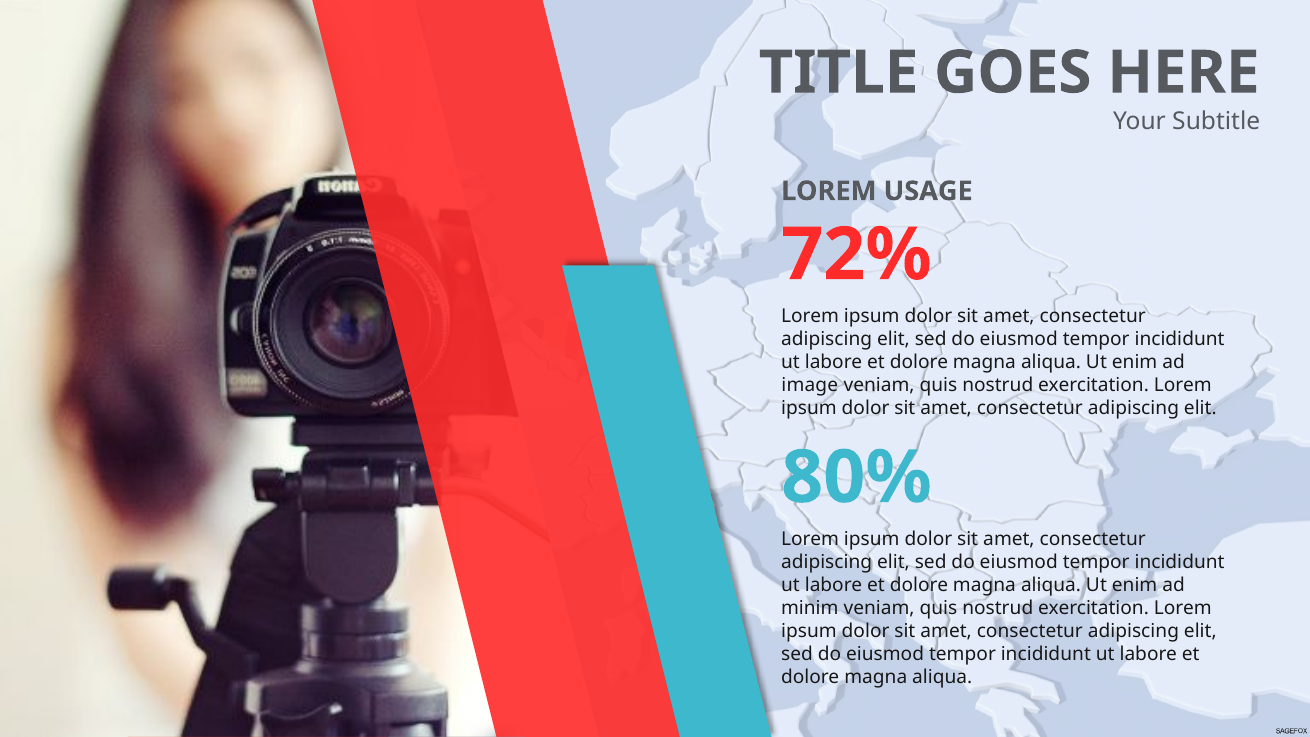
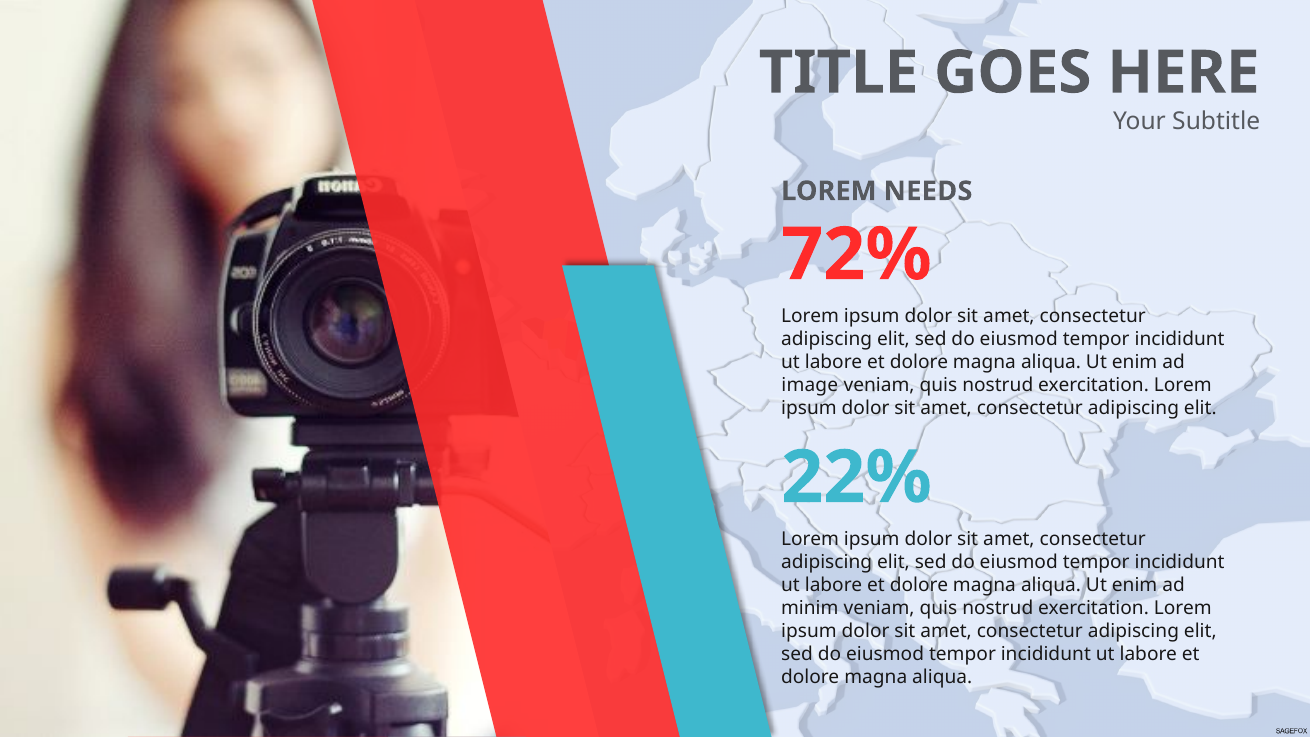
USAGE: USAGE -> NEEDS
80%: 80% -> 22%
